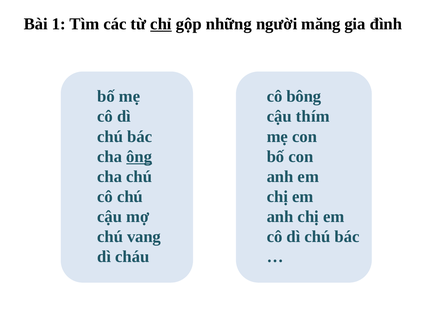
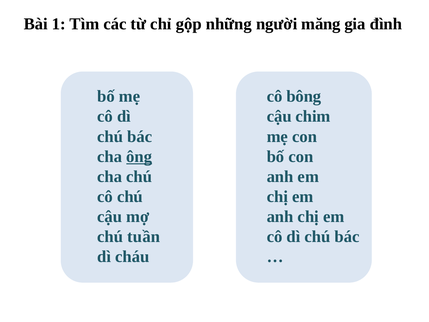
chỉ underline: present -> none
thím: thím -> chim
vang: vang -> tuần
